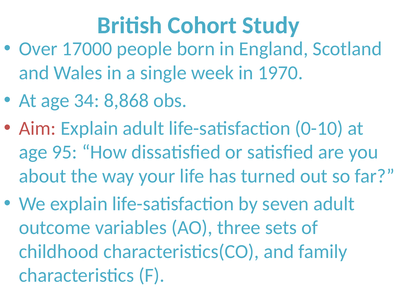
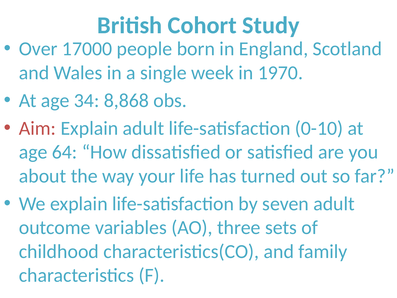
95: 95 -> 64
